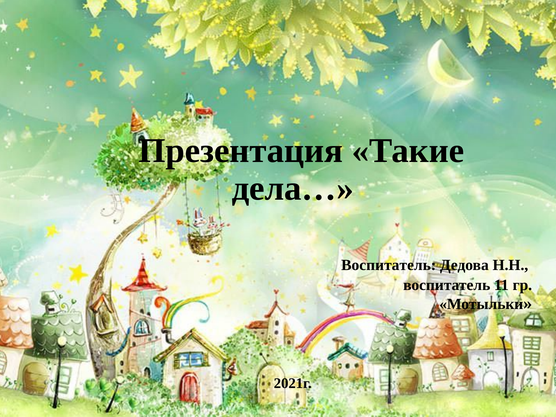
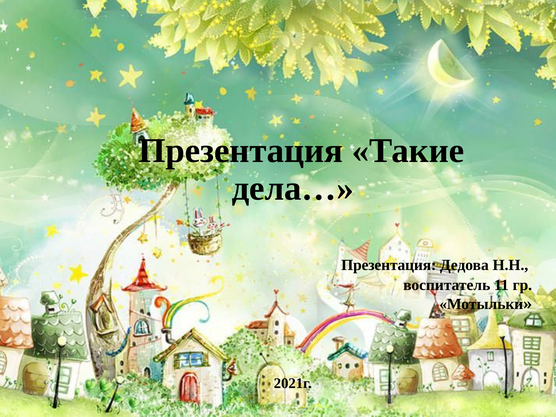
Воспитатель at (389, 265): Воспитатель -> Презентация
